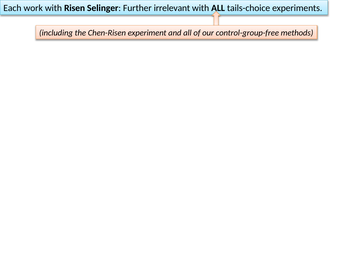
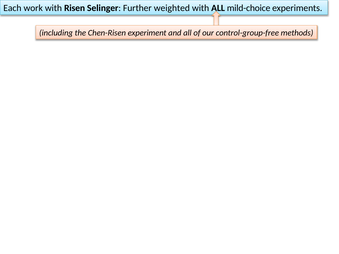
irrelevant: irrelevant -> weighted
tails-choice: tails-choice -> mild-choice
